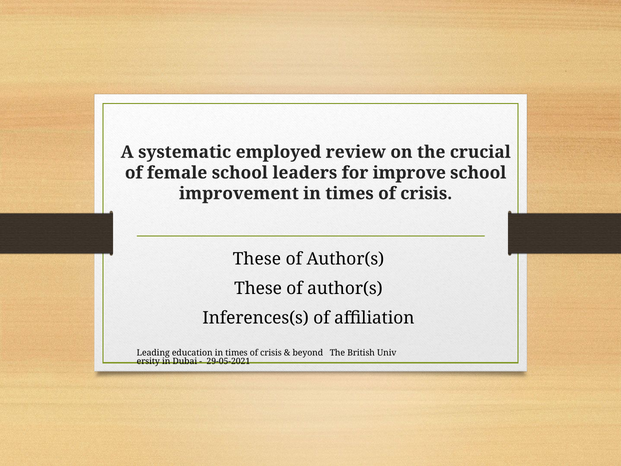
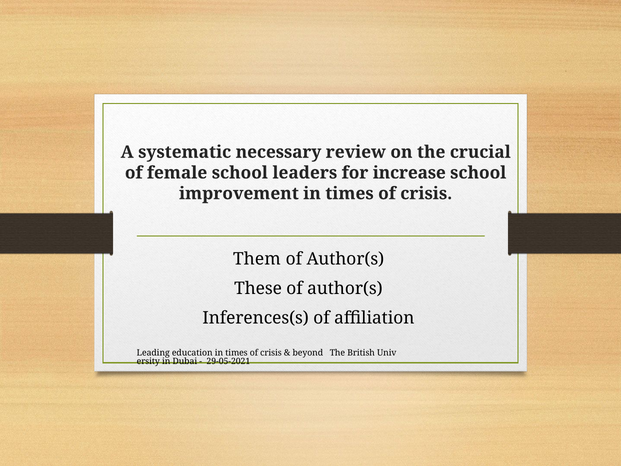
employed: employed -> necessary
improve: improve -> increase
These at (257, 259): These -> Them
